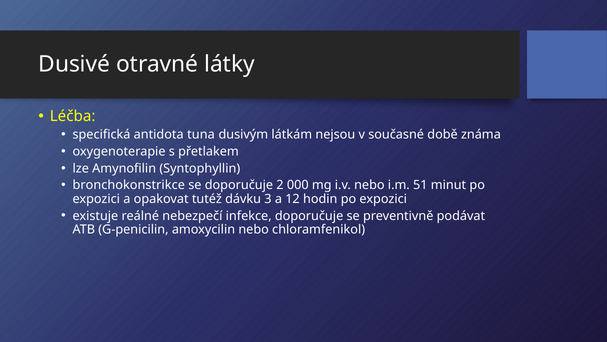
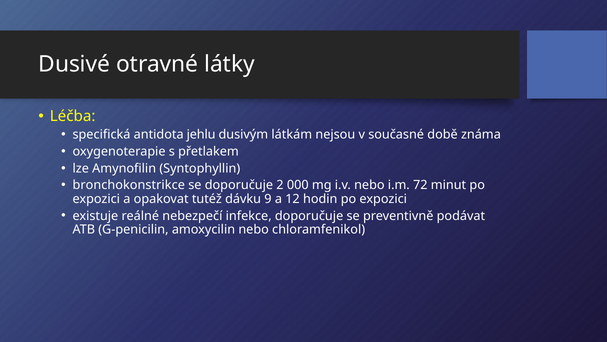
tuna: tuna -> jehlu
51: 51 -> 72
3: 3 -> 9
